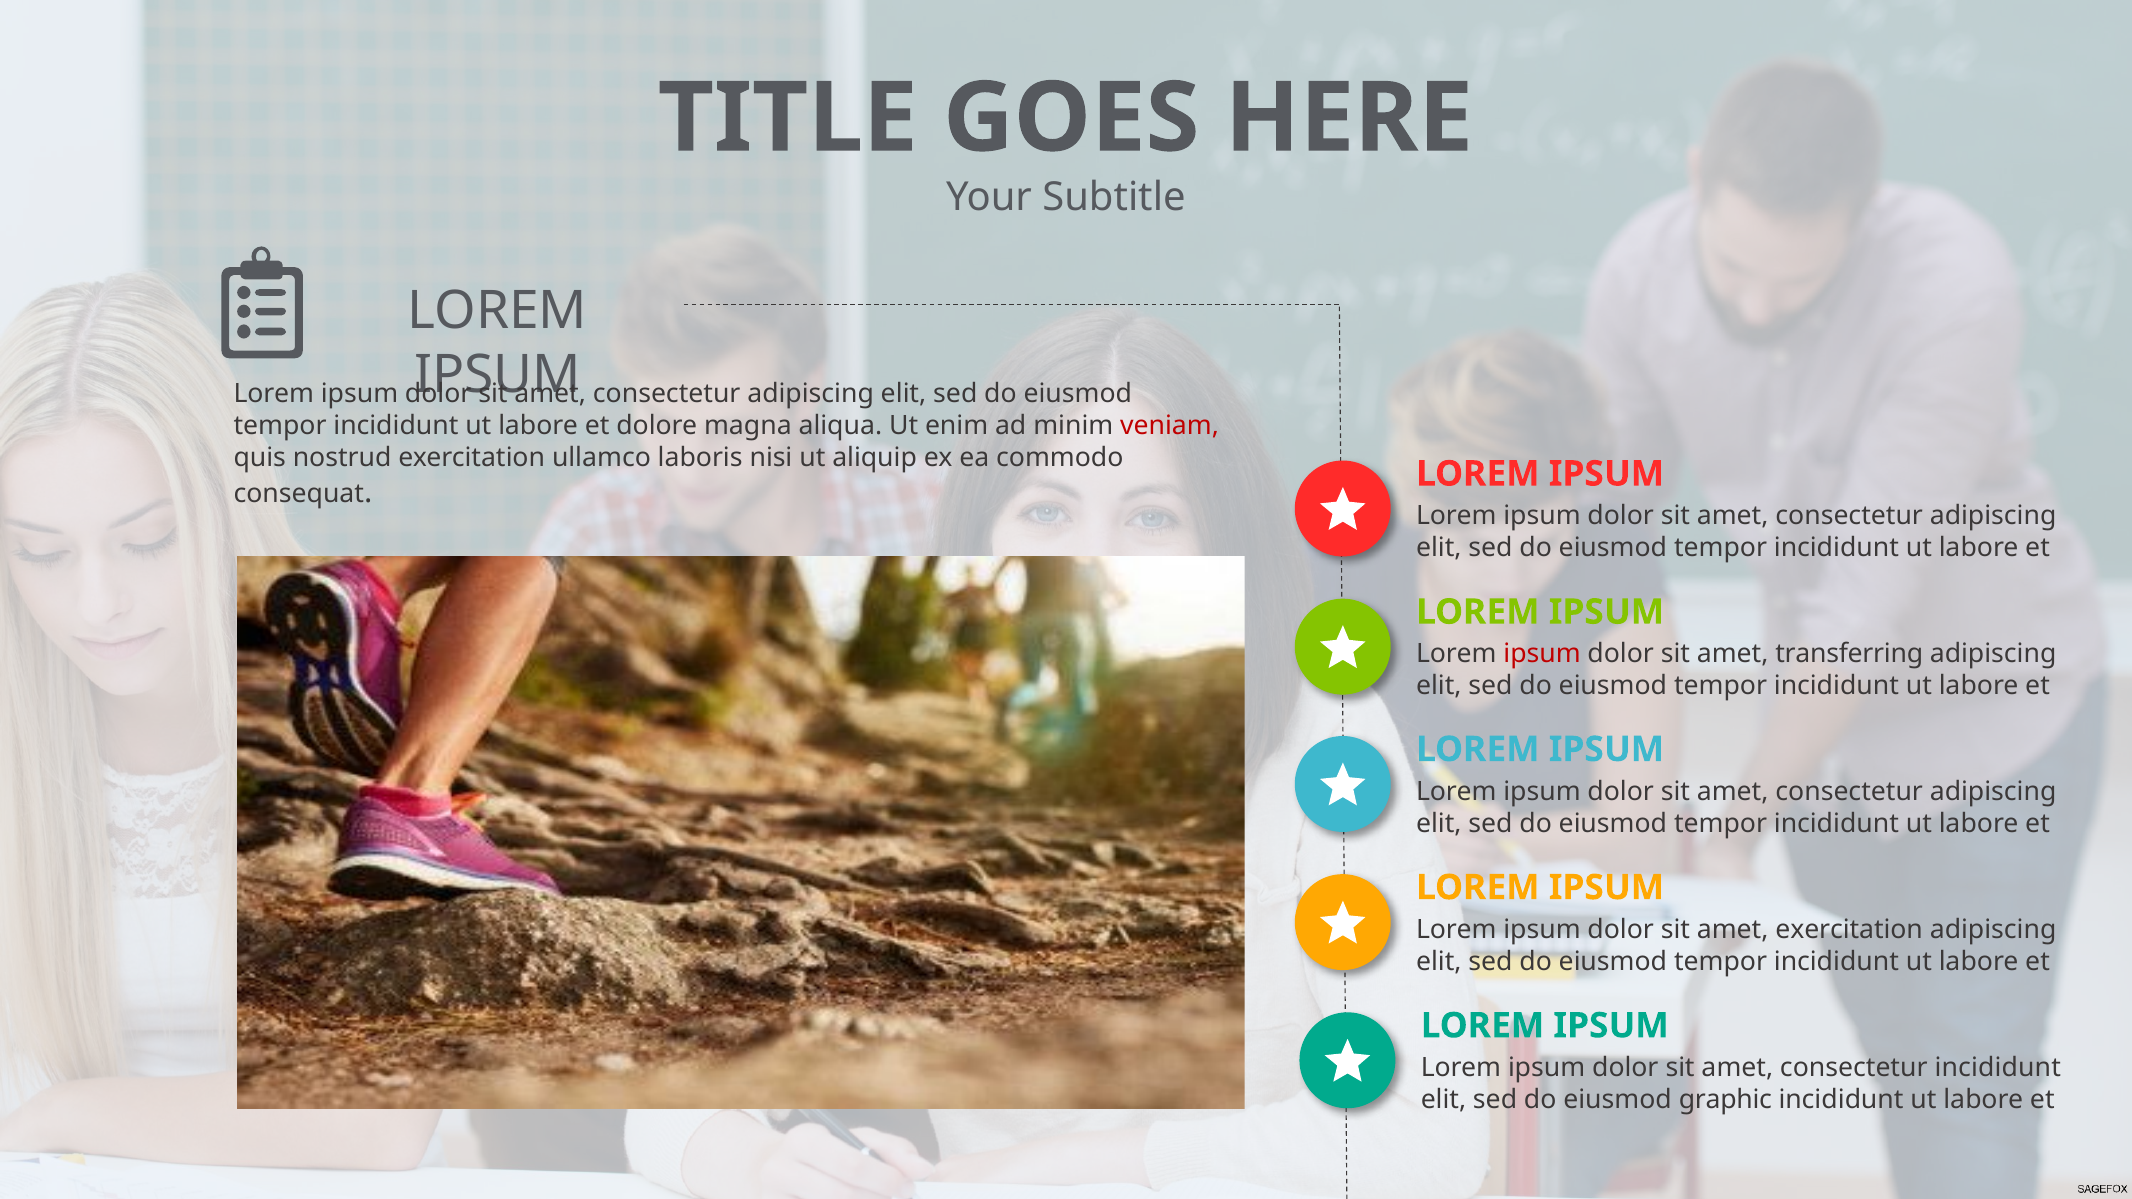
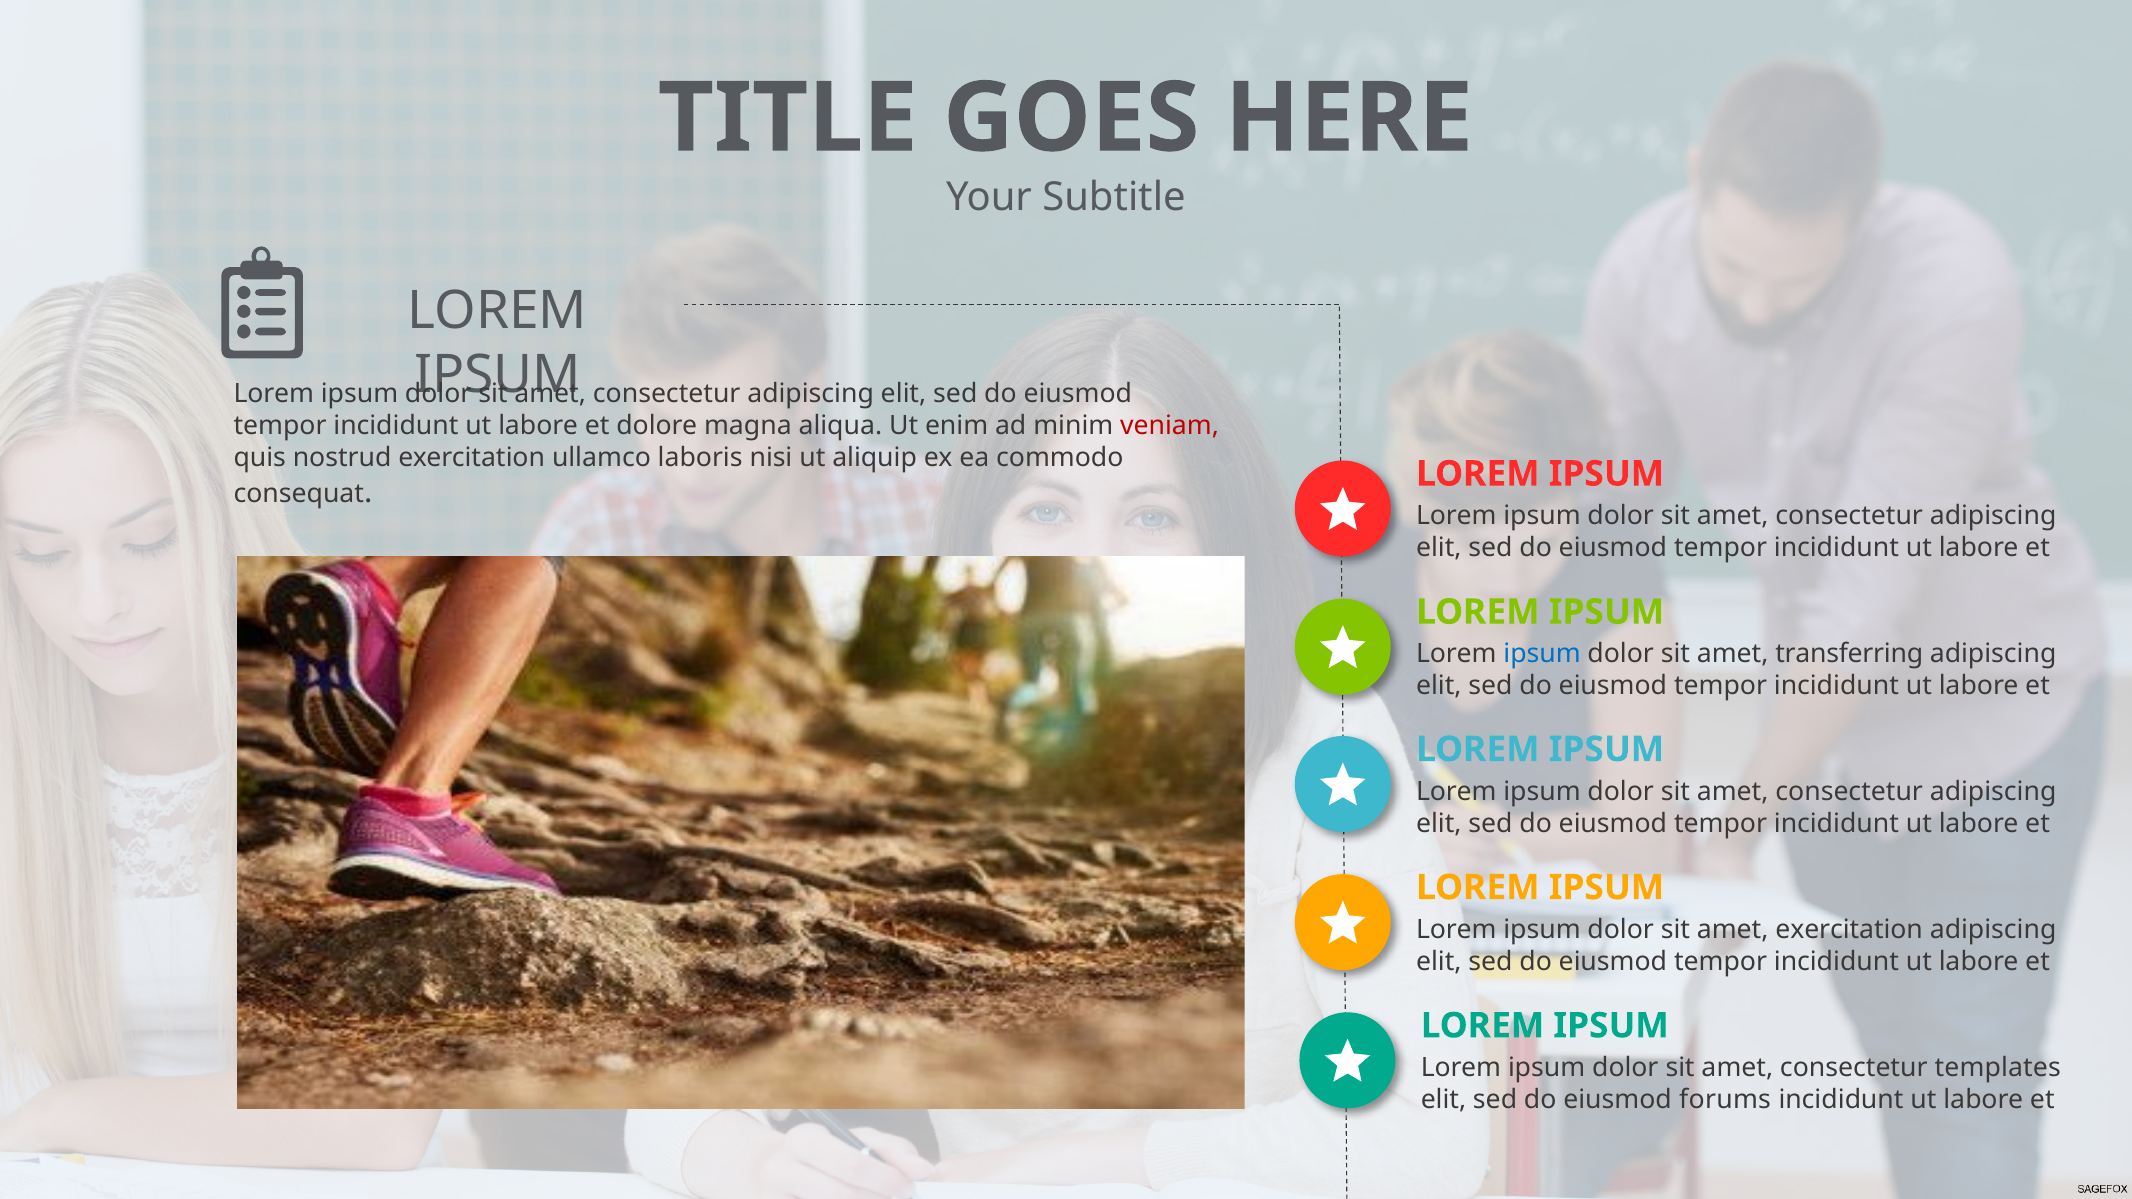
ipsum at (1542, 654) colour: red -> blue
consectetur incididunt: incididunt -> templates
graphic: graphic -> forums
